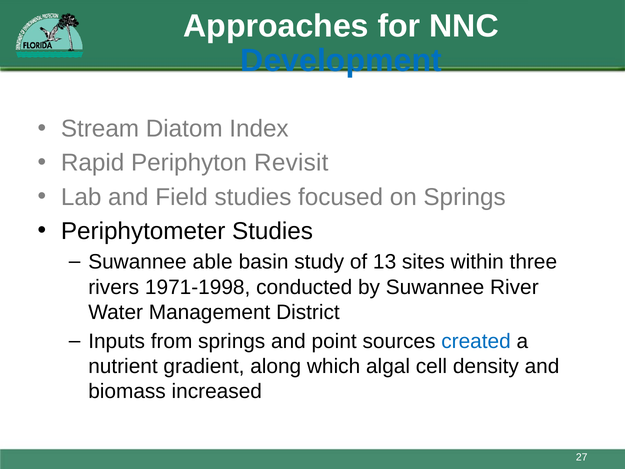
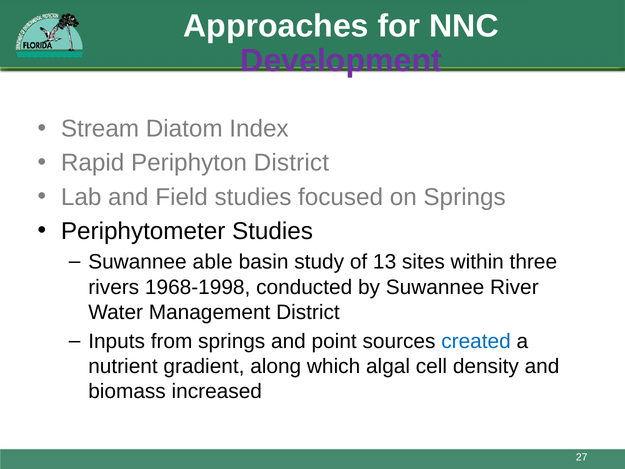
Development colour: blue -> purple
Periphyton Revisit: Revisit -> District
1971-1998: 1971-1998 -> 1968-1998
